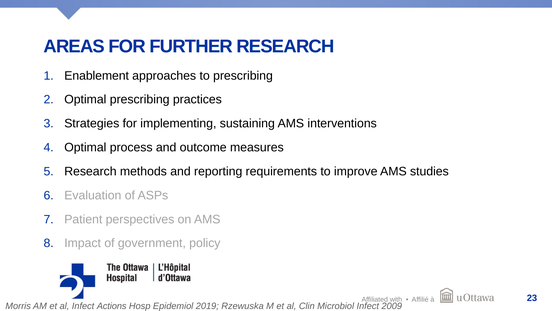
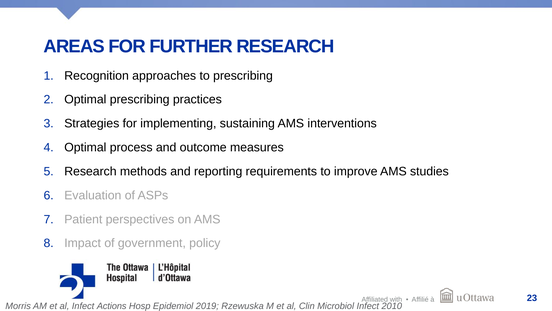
Enablement: Enablement -> Recognition
2009: 2009 -> 2010
